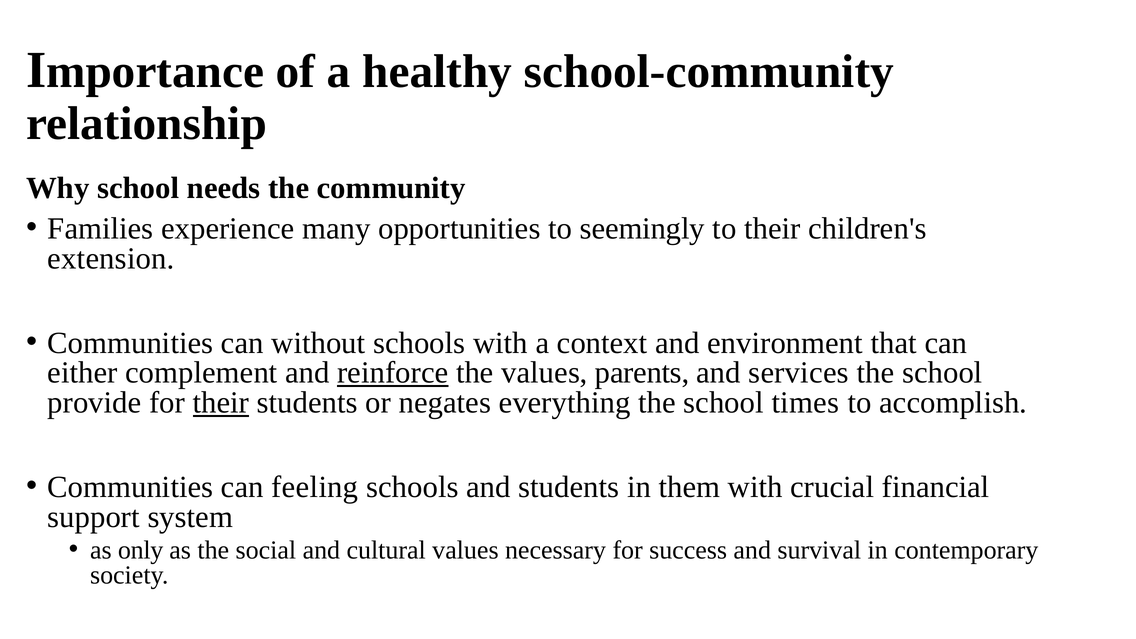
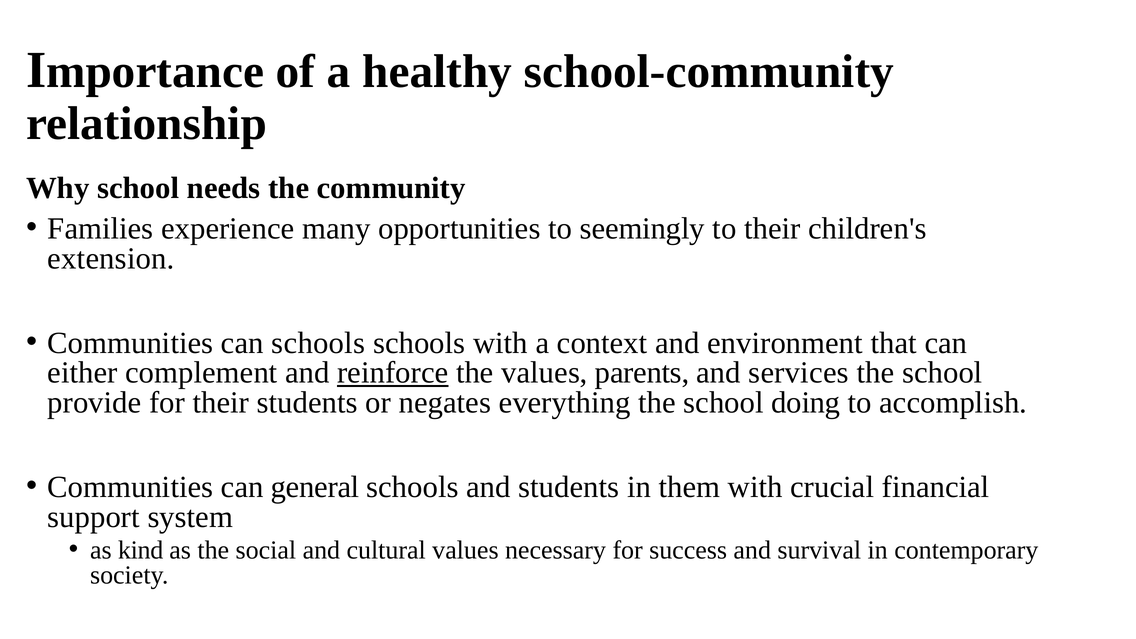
can without: without -> schools
their at (221, 403) underline: present -> none
times: times -> doing
feeling: feeling -> general
only: only -> kind
